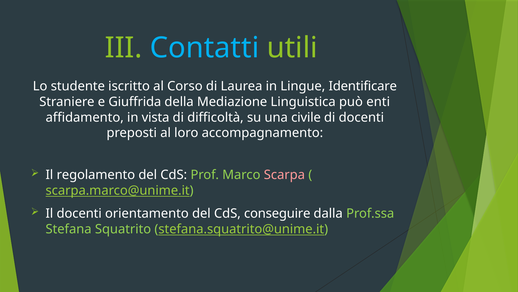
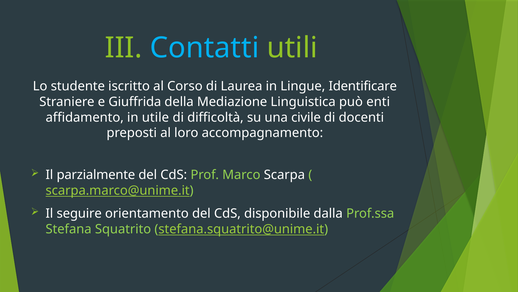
vista: vista -> utile
regolamento: regolamento -> parzialmente
Scarpa colour: pink -> white
Il docenti: docenti -> seguire
conseguire: conseguire -> disponibile
